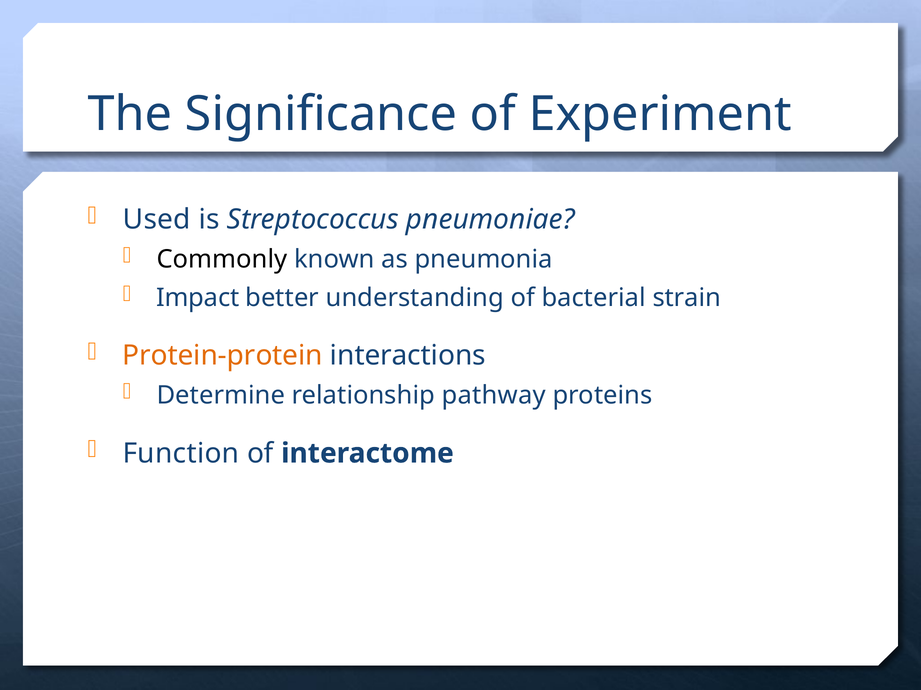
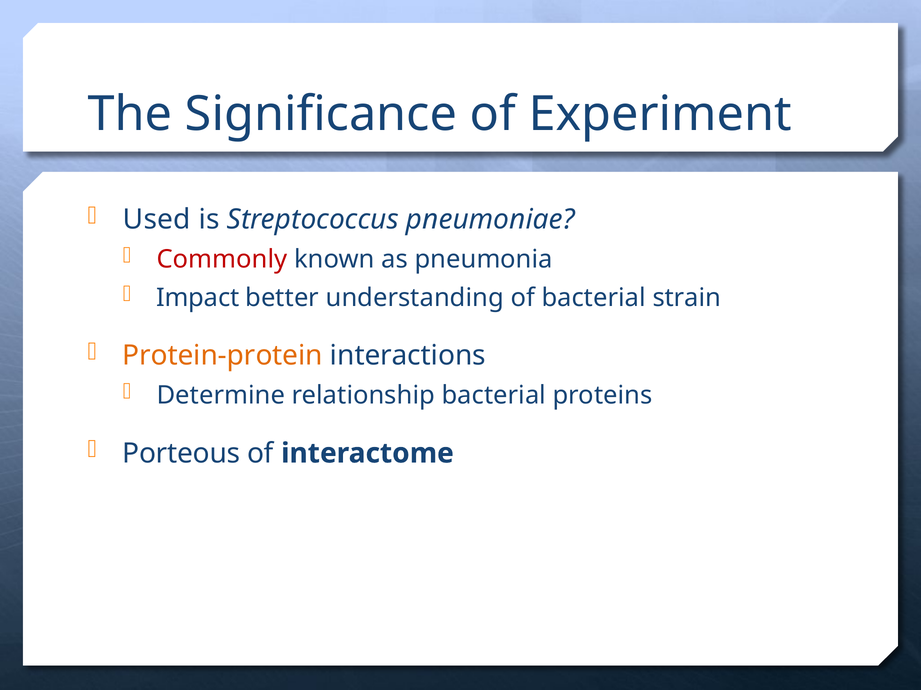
Commonly colour: black -> red
relationship pathway: pathway -> bacterial
Function: Function -> Porteous
